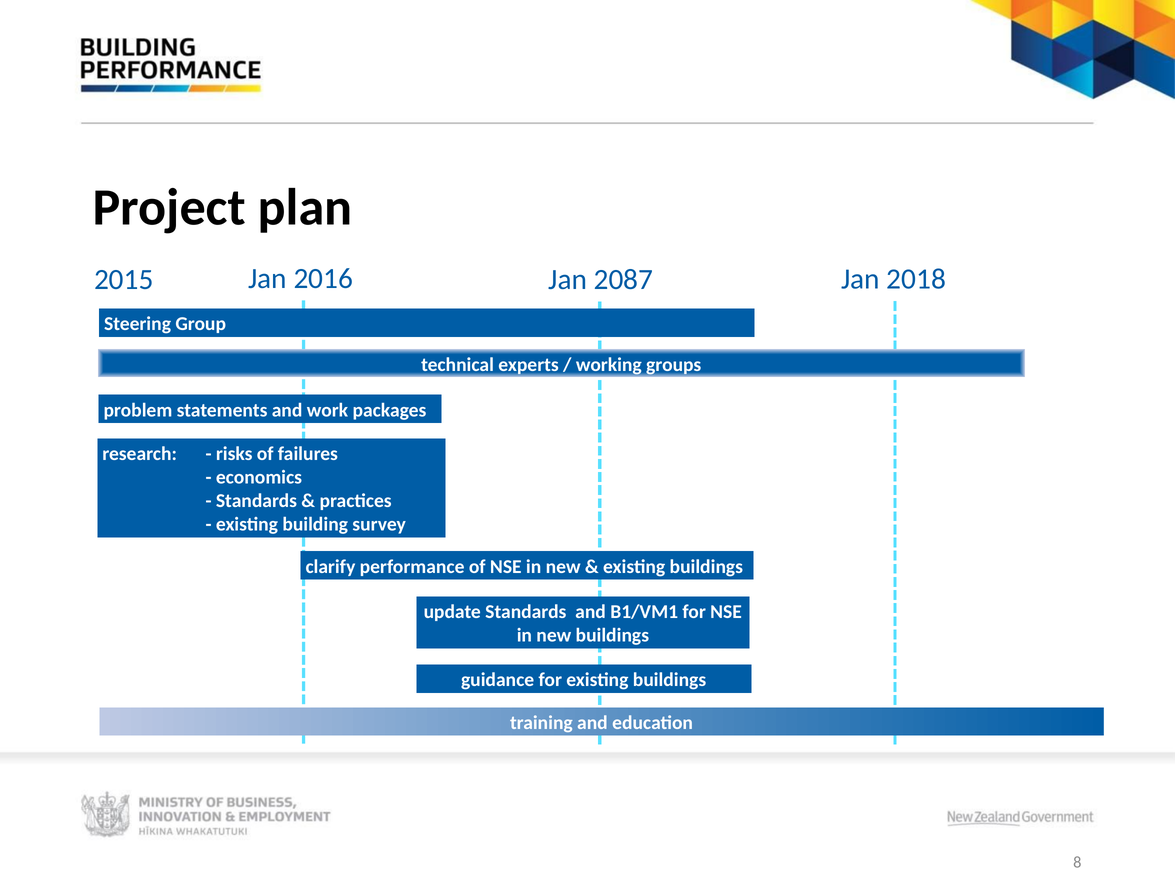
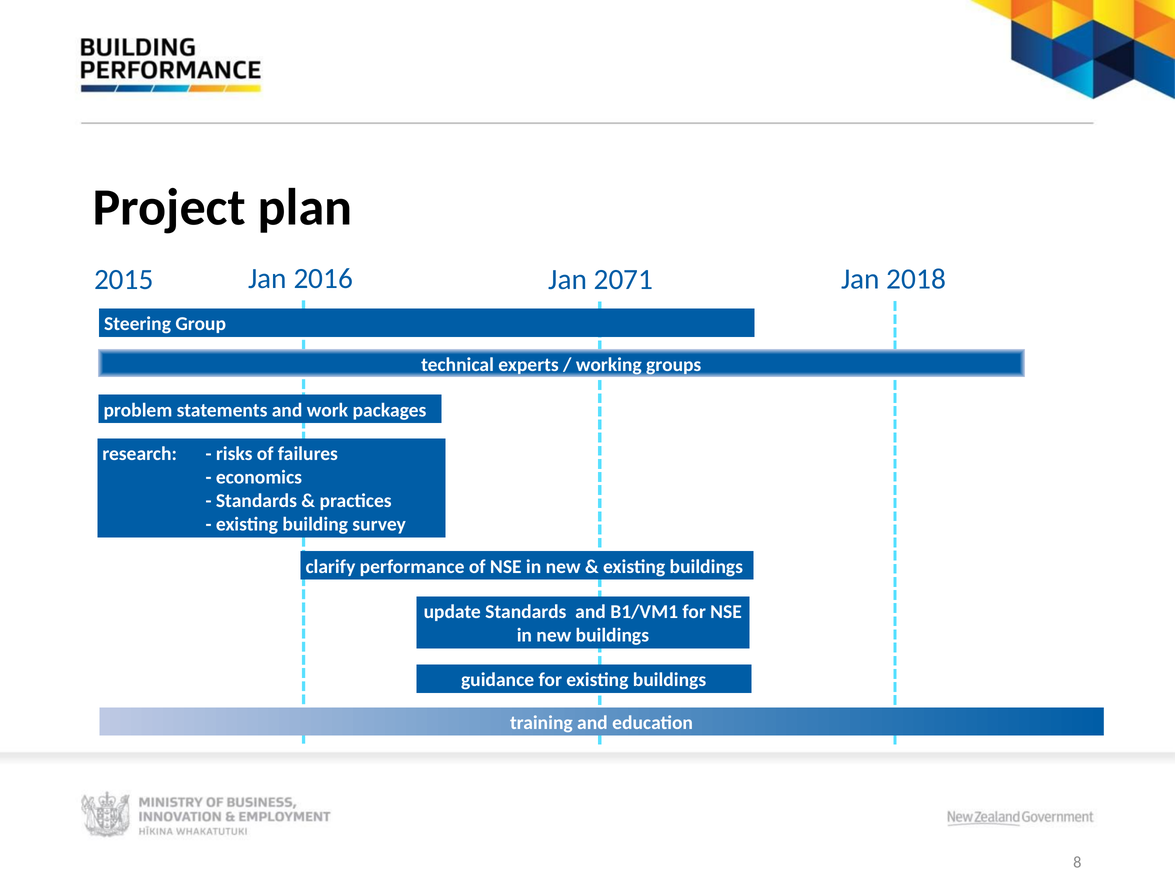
2087: 2087 -> 2071
